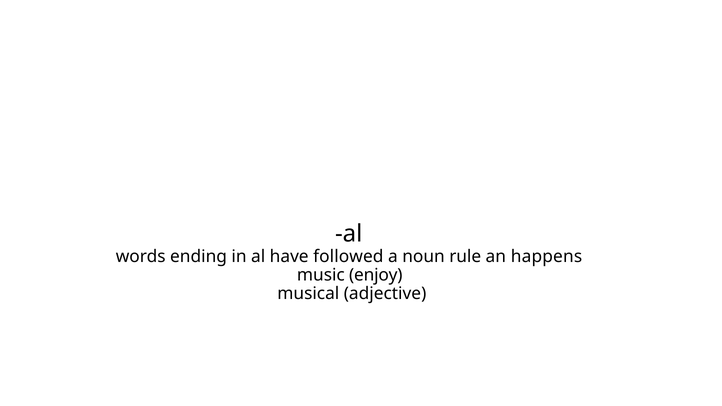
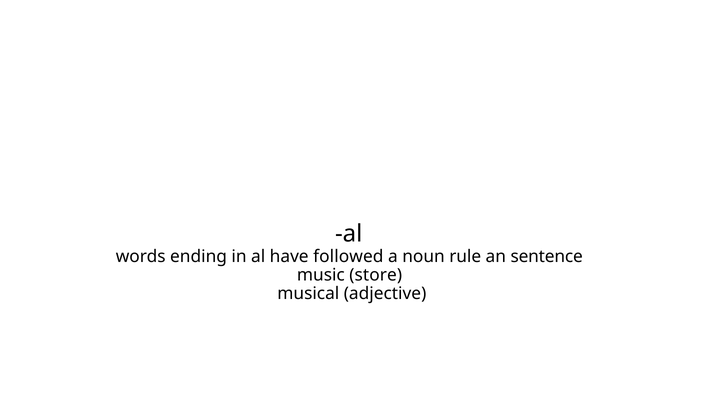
happens: happens -> sentence
enjoy: enjoy -> store
